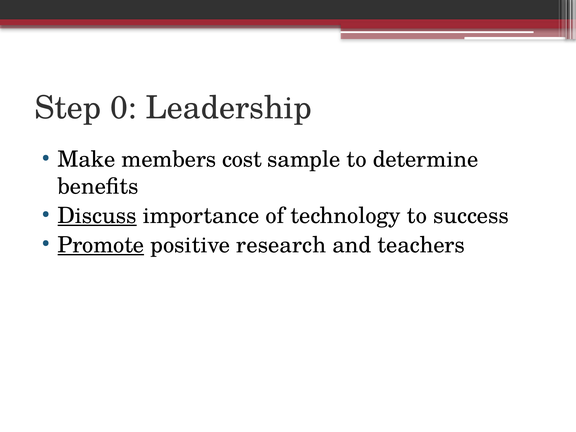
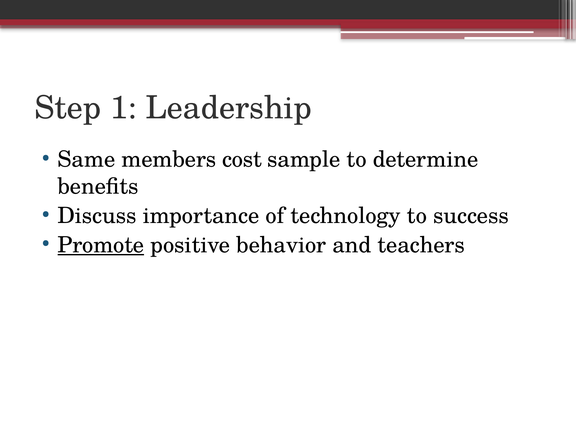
0: 0 -> 1
Make: Make -> Same
Discuss underline: present -> none
research: research -> behavior
